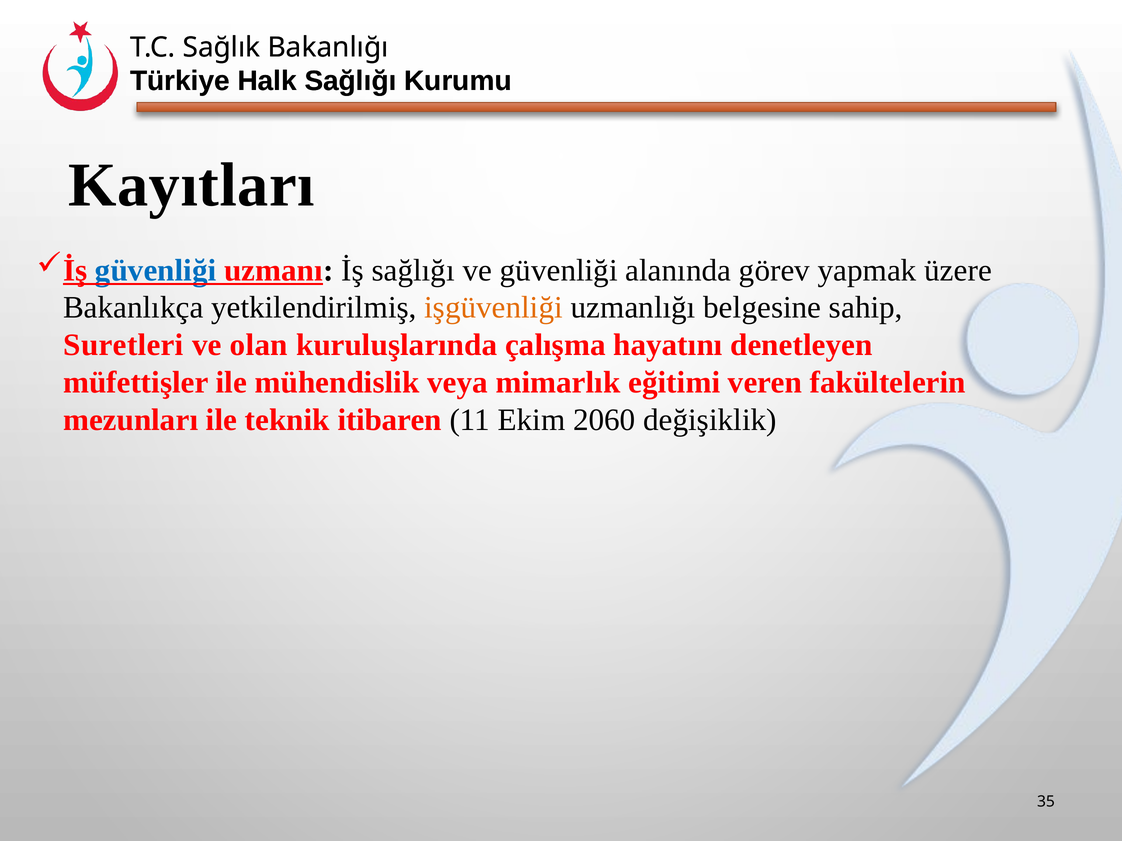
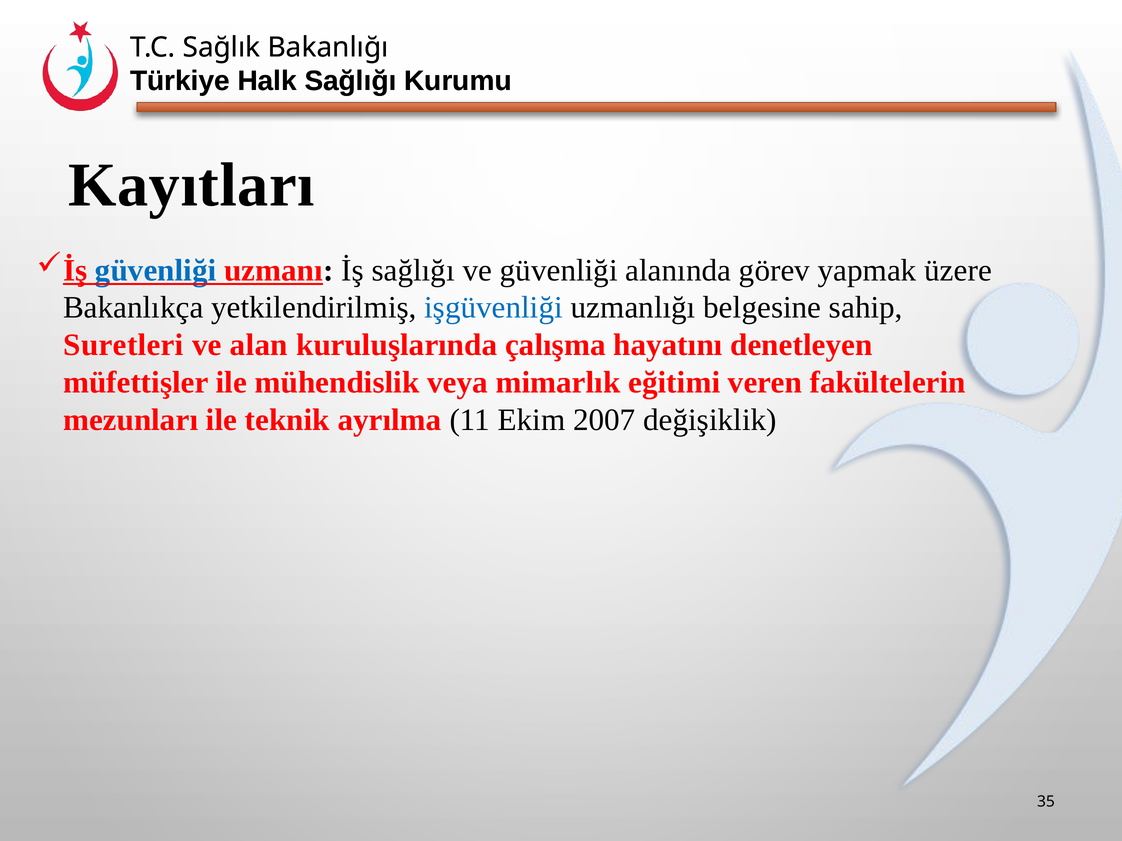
işgüvenliği colour: orange -> blue
olan: olan -> alan
itibaren: itibaren -> ayrılma
2060: 2060 -> 2007
